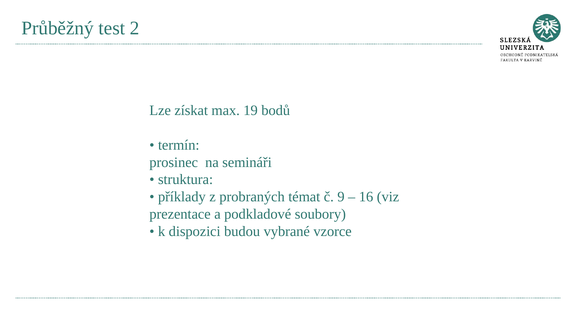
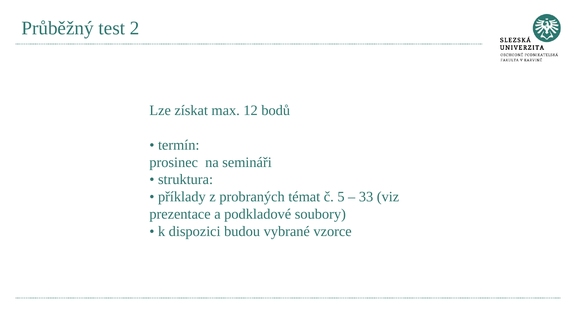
19: 19 -> 12
9: 9 -> 5
16: 16 -> 33
